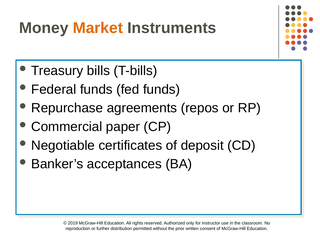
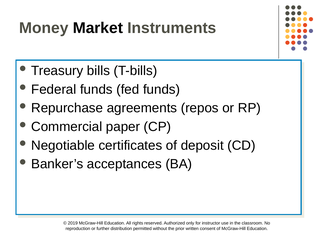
Market colour: orange -> black
